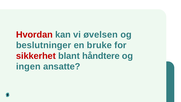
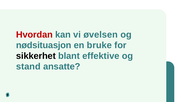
beslutninger: beslutninger -> nødsituasjon
sikkerhet colour: red -> black
håndtere: håndtere -> effektive
ingen: ingen -> stand
